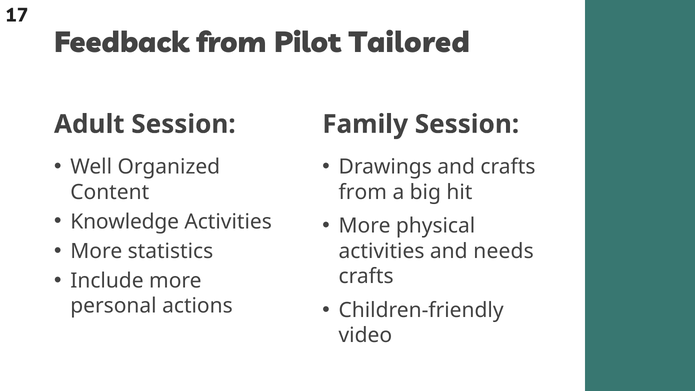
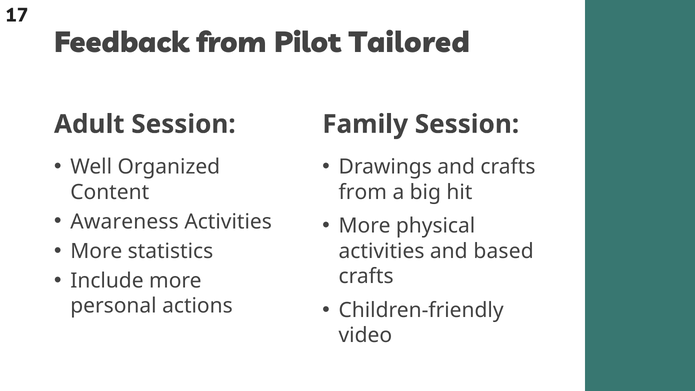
Knowledge: Knowledge -> Awareness
needs: needs -> based
